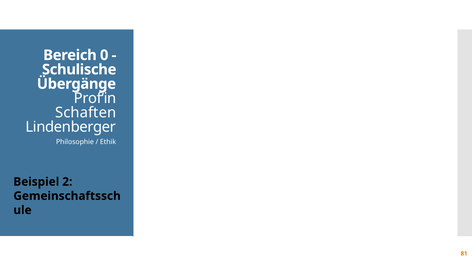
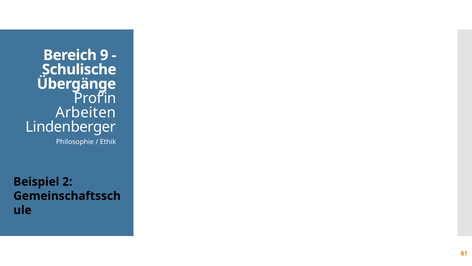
0: 0 -> 9
Schaften: Schaften -> Arbeiten
